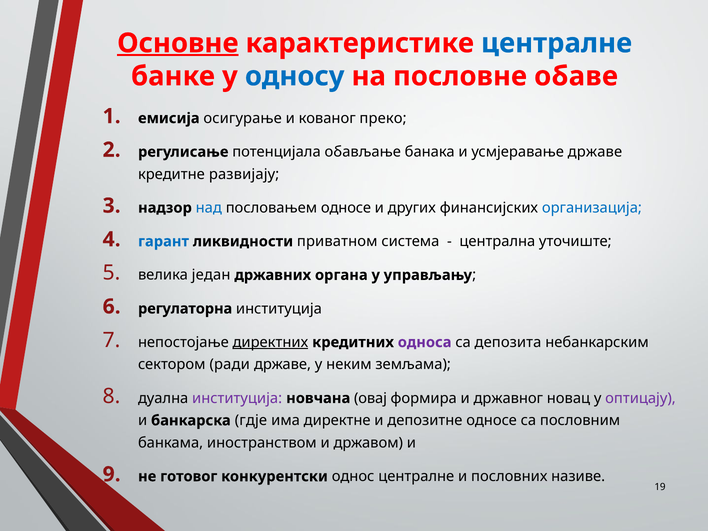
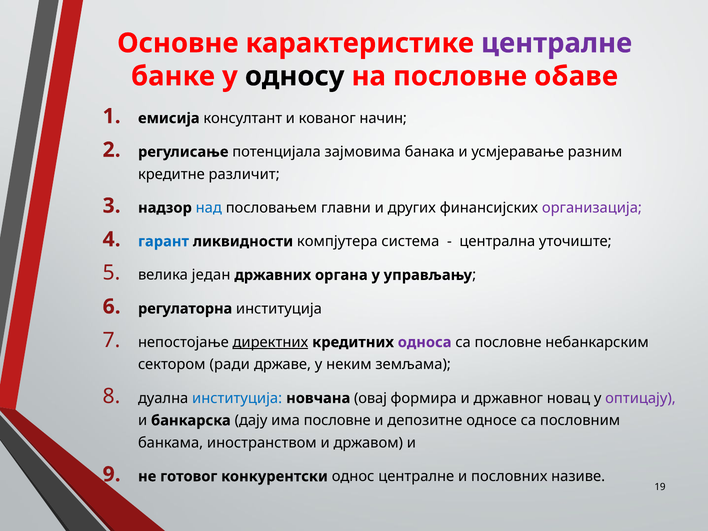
Основне underline: present -> none
централне at (557, 43) colour: blue -> purple
односу colour: blue -> black
осигурање: осигурање -> консултант
преко: преко -> начин
обављање: обављање -> зајмовима
усмјеравање државе: државе -> разним
развијају: развијају -> различит
пословањем односе: односе -> главни
организација colour: blue -> purple
приватном: приватном -> компјутера
са депозита: депозита -> пословне
институција at (237, 398) colour: purple -> blue
гдје: гдје -> дају
има директне: директне -> пословне
